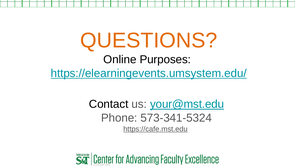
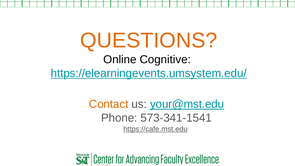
Purposes: Purposes -> Cognitive
Contact colour: black -> orange
573-341-5324: 573-341-5324 -> 573-341-1541
